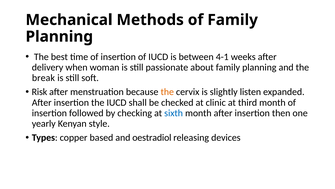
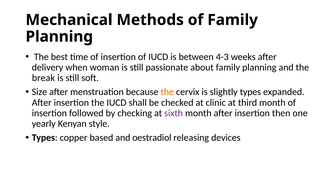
4-1: 4-1 -> 4-3
Risk: Risk -> Size
slightly listen: listen -> types
sixth colour: blue -> purple
